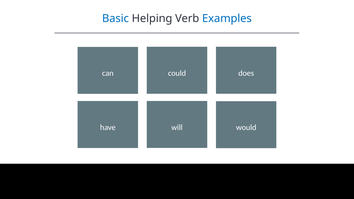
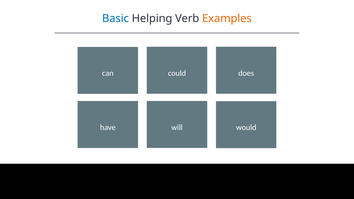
Examples colour: blue -> orange
